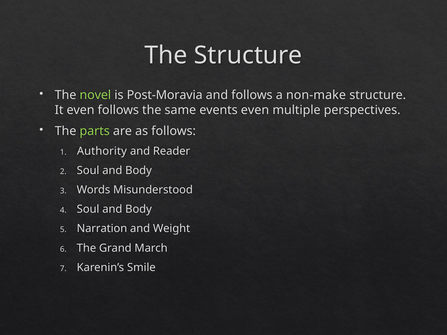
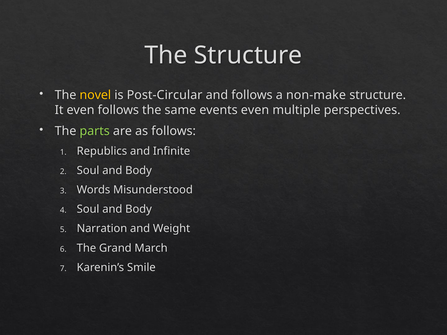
novel colour: light green -> yellow
Post-Moravia: Post-Moravia -> Post-Circular
Authority: Authority -> Republics
Reader: Reader -> Infinite
